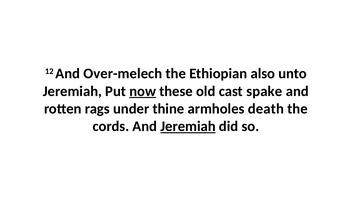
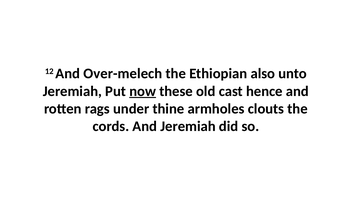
spake: spake -> hence
death: death -> clouts
Jeremiah at (188, 126) underline: present -> none
